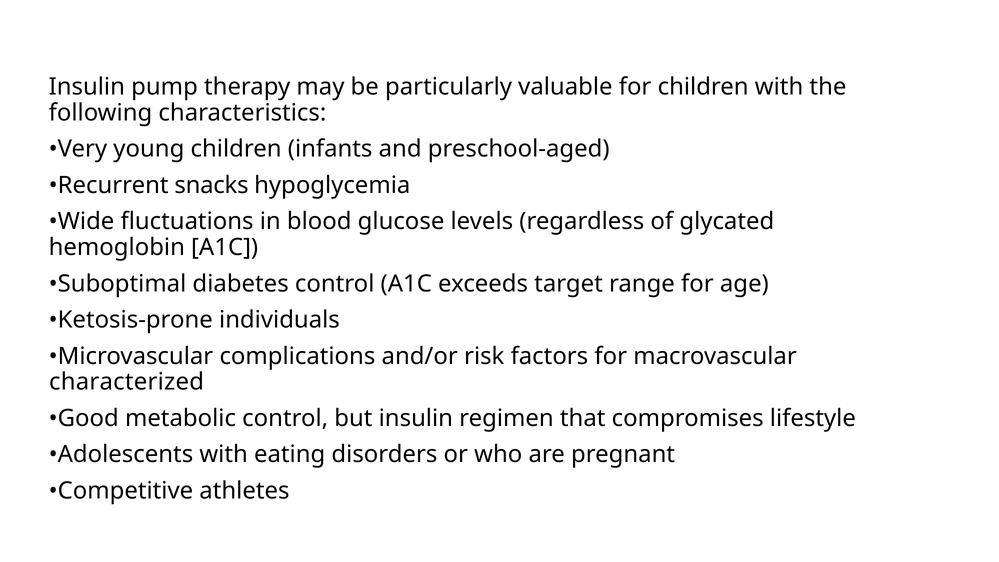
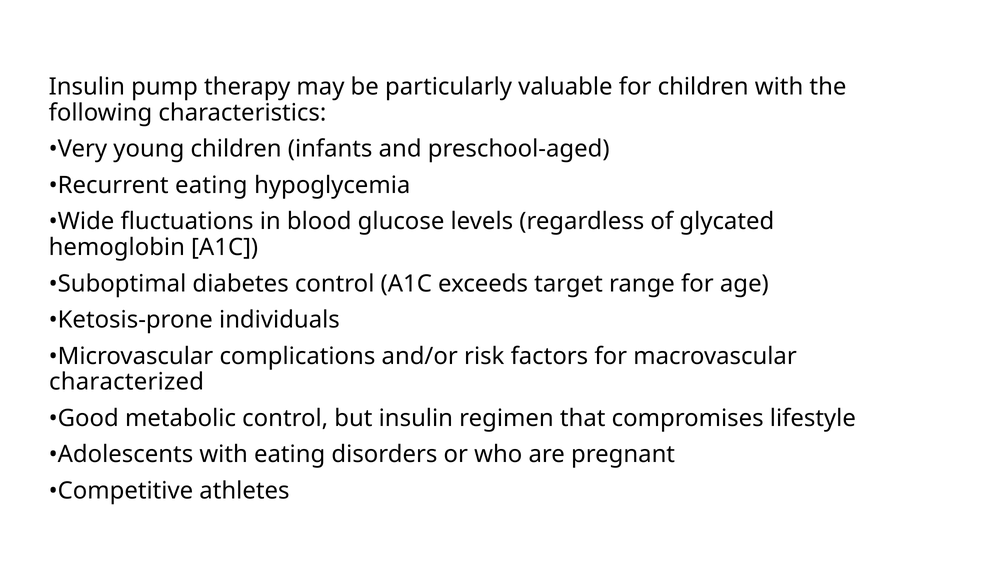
Recurrent snacks: snacks -> eating
